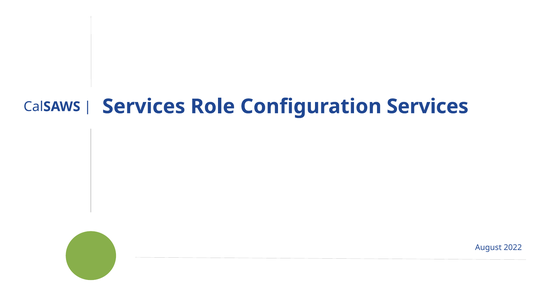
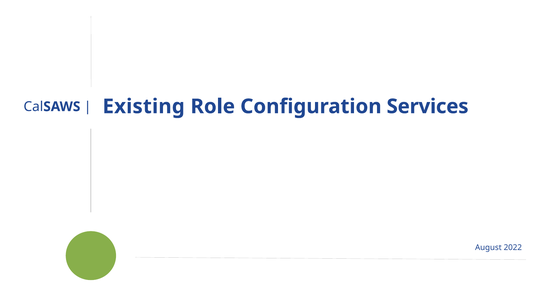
Services at (144, 107): Services -> Existing
